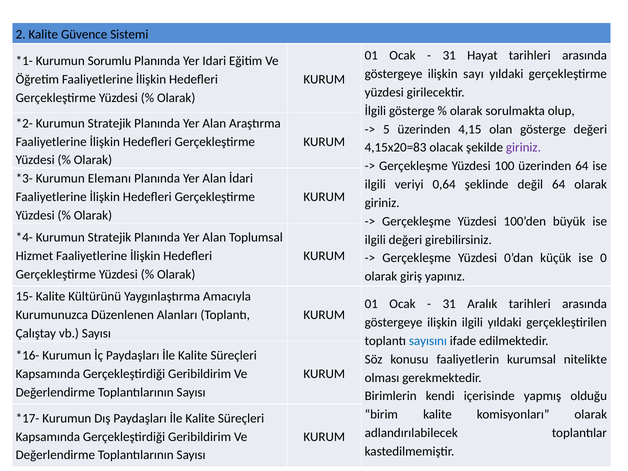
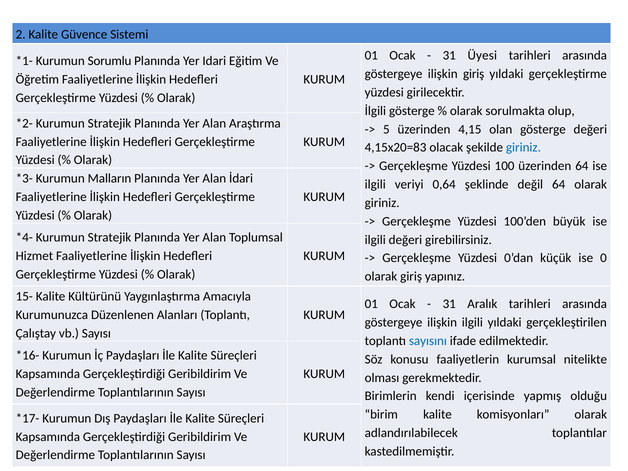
Hayat: Hayat -> Üyesi
ilişkin sayı: sayı -> giriş
giriniz at (523, 148) colour: purple -> blue
Elemanı: Elemanı -> Malların
